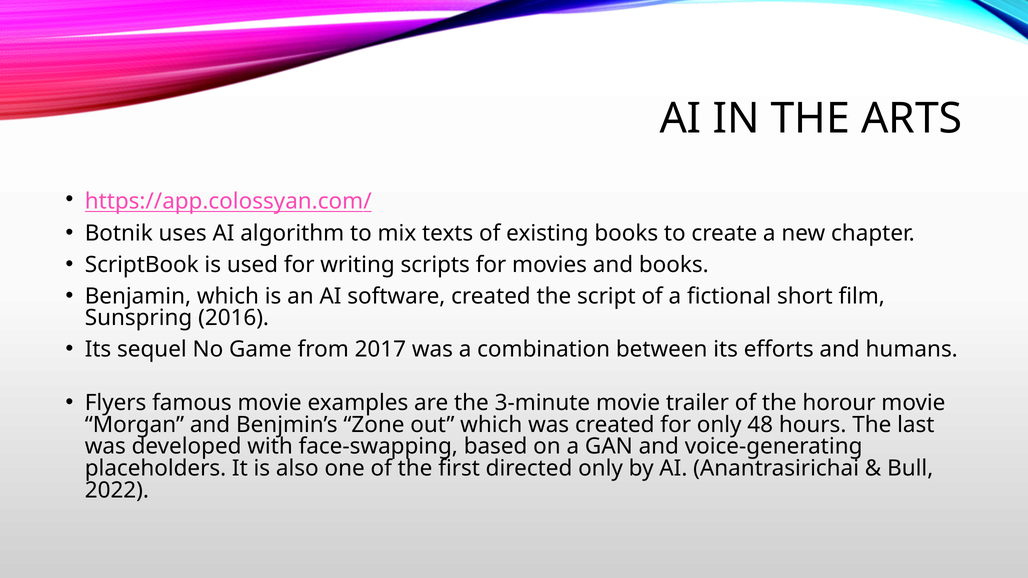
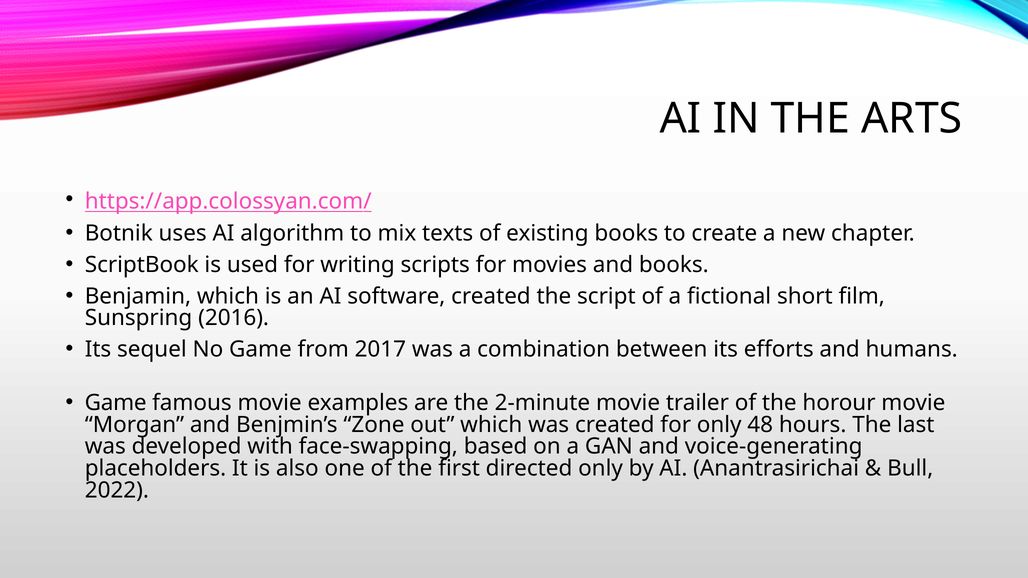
Flyers at (116, 403): Flyers -> Game
3-minute: 3-minute -> 2-minute
